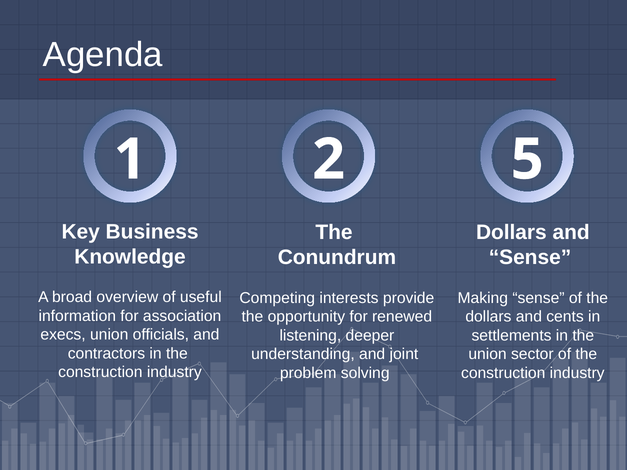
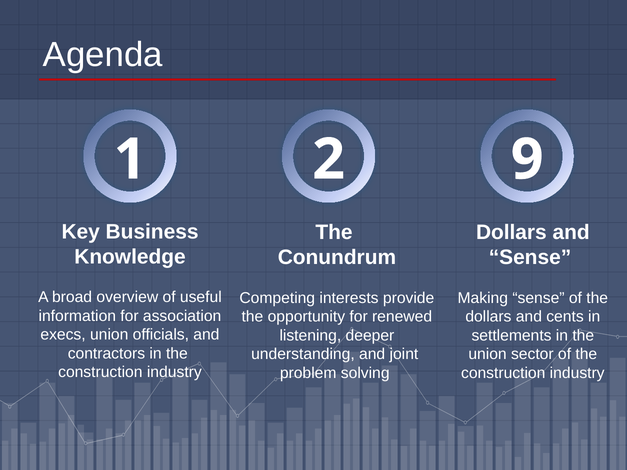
5: 5 -> 9
